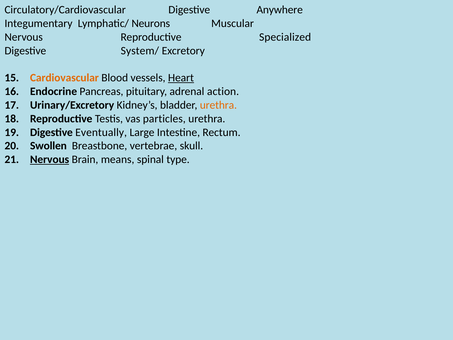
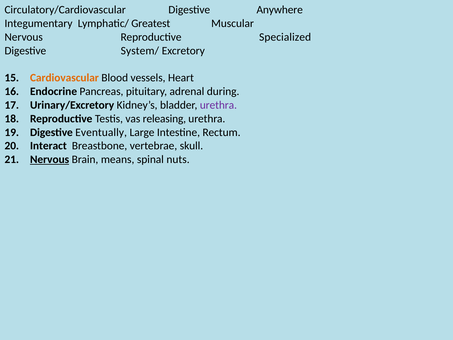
Neurons: Neurons -> Greatest
Heart underline: present -> none
action: action -> during
urethra at (218, 105) colour: orange -> purple
particles: particles -> releasing
Swollen: Swollen -> Interact
type: type -> nuts
